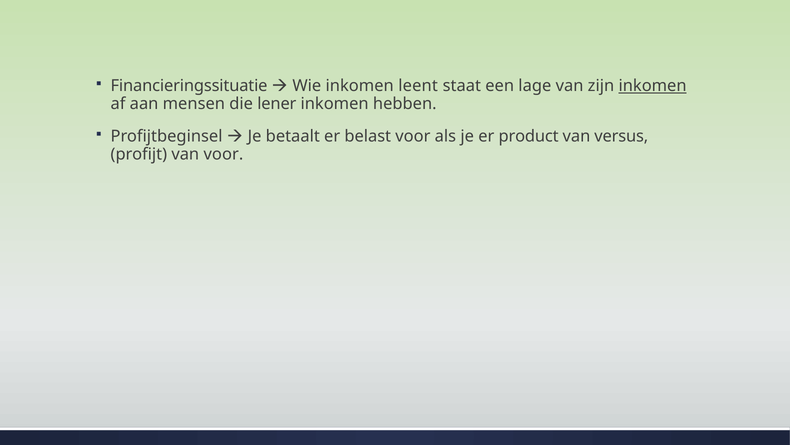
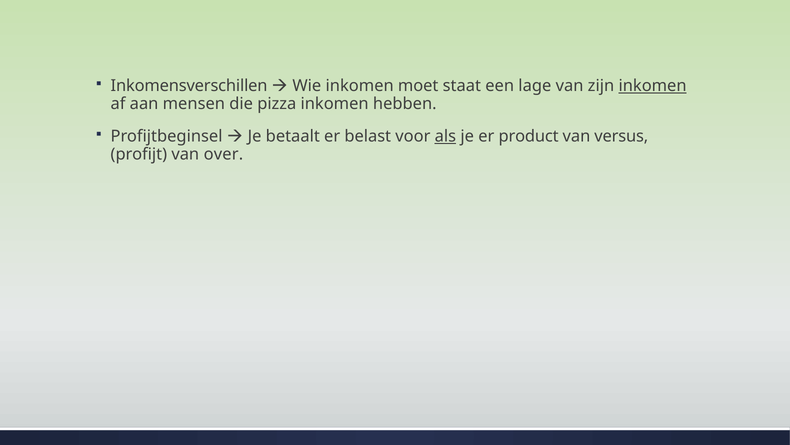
Financieringssituatie: Financieringssituatie -> Inkomensverschillen
leent: leent -> moet
lener: lener -> pizza
als underline: none -> present
van voor: voor -> over
